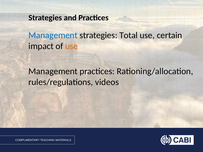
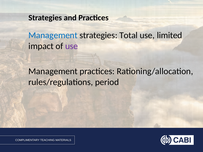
certain: certain -> limited
use at (72, 46) colour: orange -> purple
videos: videos -> period
